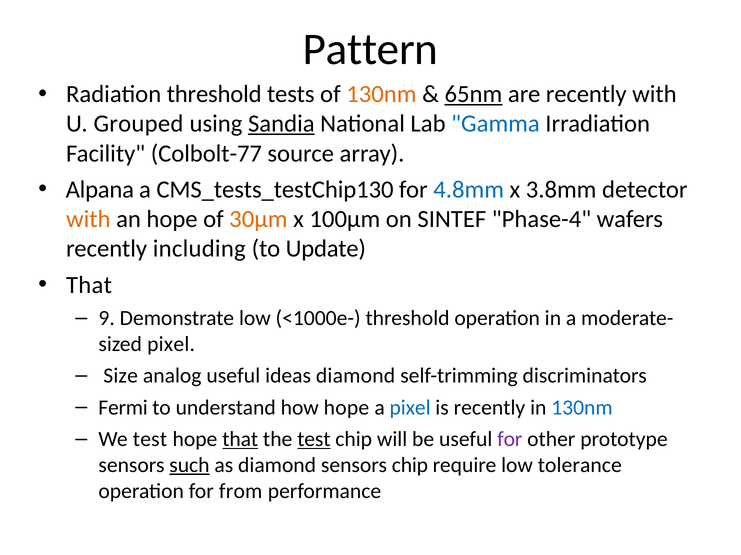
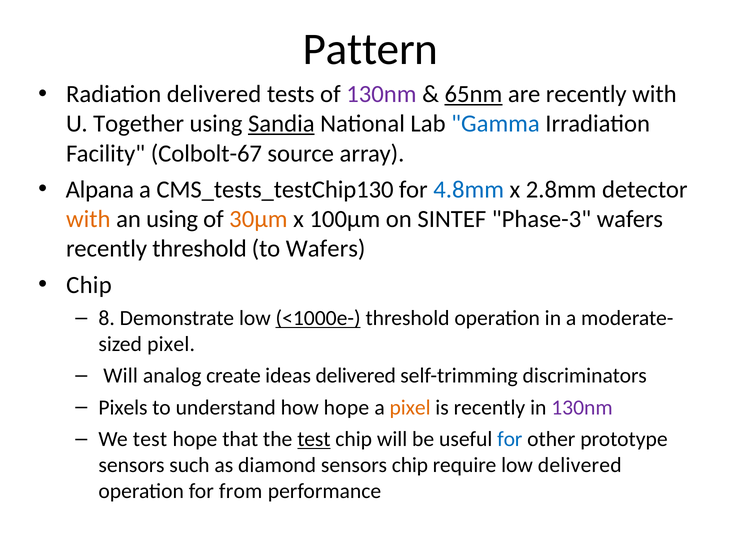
Radiation threshold: threshold -> delivered
130nm at (381, 94) colour: orange -> purple
Grouped: Grouped -> Together
Colbolt-77: Colbolt-77 -> Colbolt-67
3.8mm: 3.8mm -> 2.8mm
an hope: hope -> using
Phase-4: Phase-4 -> Phase-3
recently including: including -> threshold
to Update: Update -> Wafers
That at (89, 285): That -> Chip
9: 9 -> 8
<1000e- underline: none -> present
Size at (121, 376): Size -> Will
analog useful: useful -> create
ideas diamond: diamond -> delivered
Fermi: Fermi -> Pixels
pixel at (410, 408) colour: blue -> orange
130nm at (582, 408) colour: blue -> purple
that at (240, 440) underline: present -> none
for at (510, 440) colour: purple -> blue
such underline: present -> none
low tolerance: tolerance -> delivered
